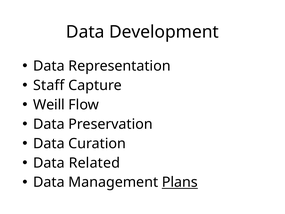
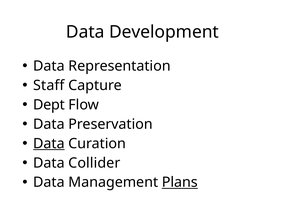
Weill: Weill -> Dept
Data at (49, 143) underline: none -> present
Related: Related -> Collider
